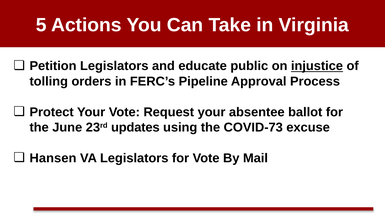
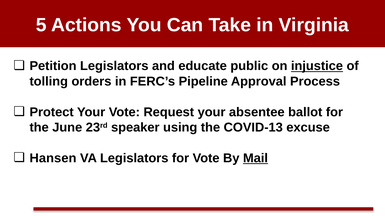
updates: updates -> speaker
COVID-73: COVID-73 -> COVID-13
Mail underline: none -> present
